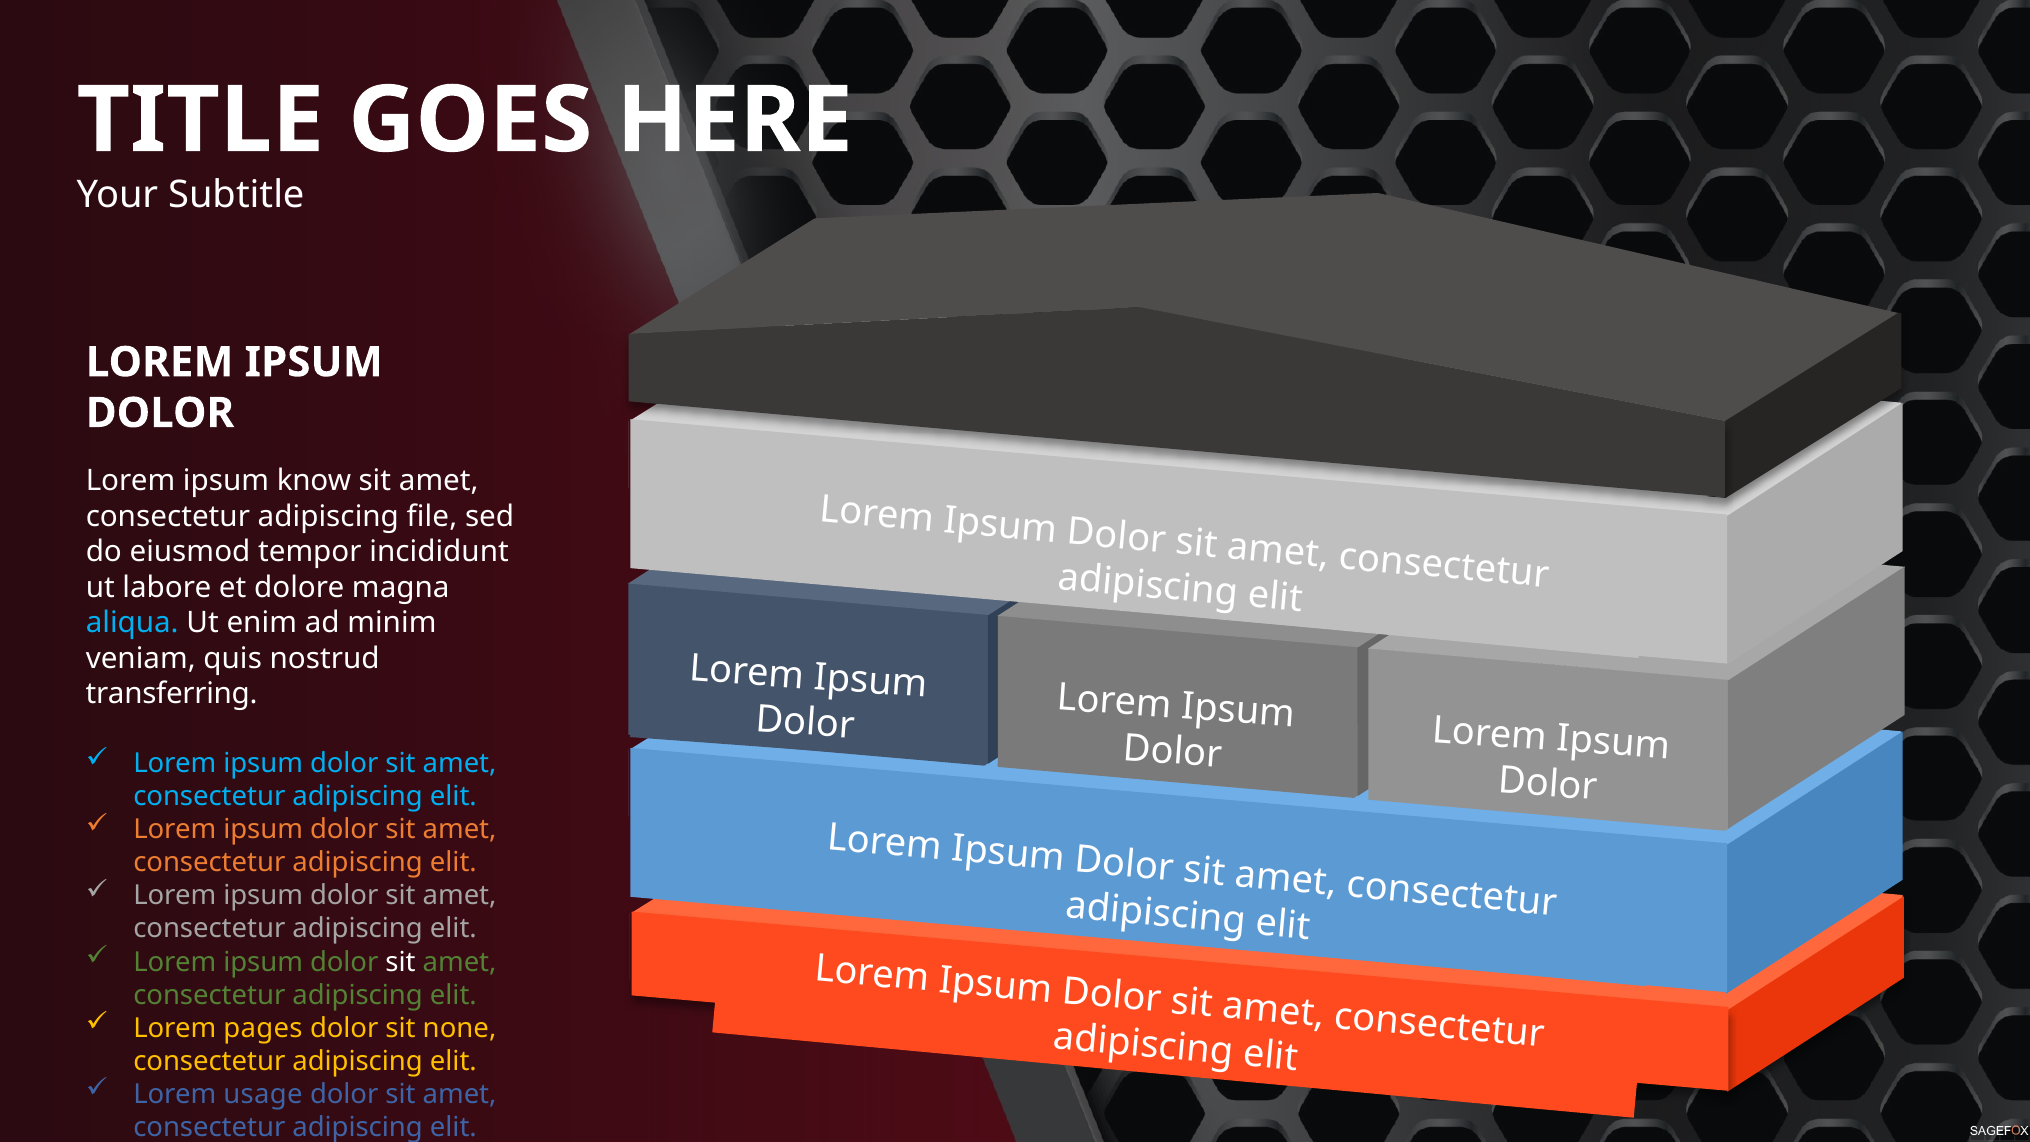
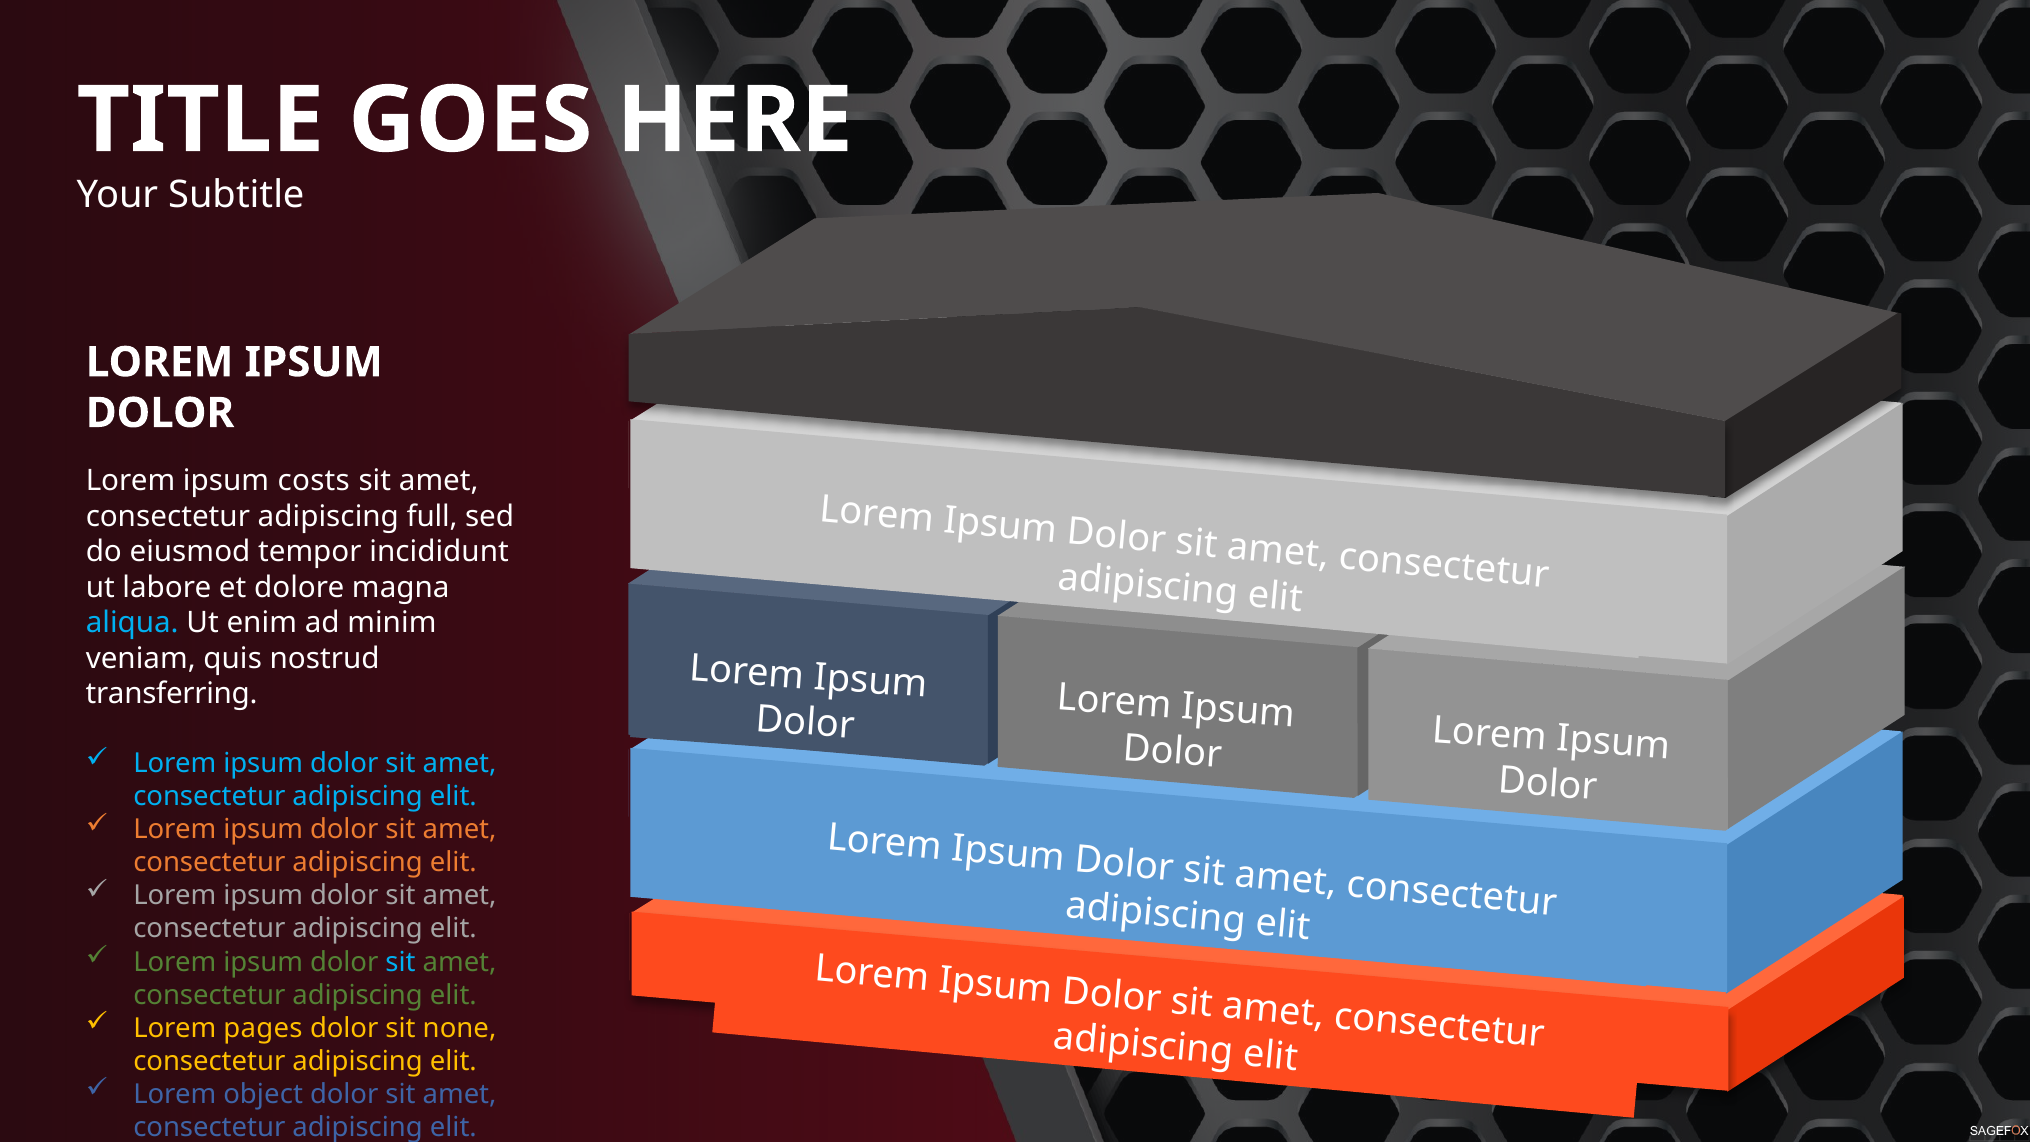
know: know -> costs
file: file -> full
sit at (401, 962) colour: white -> light blue
usage: usage -> object
